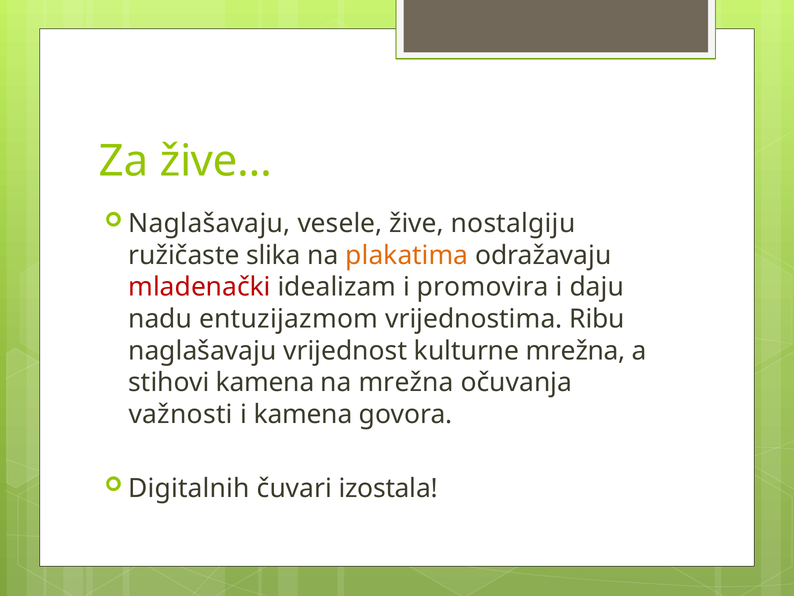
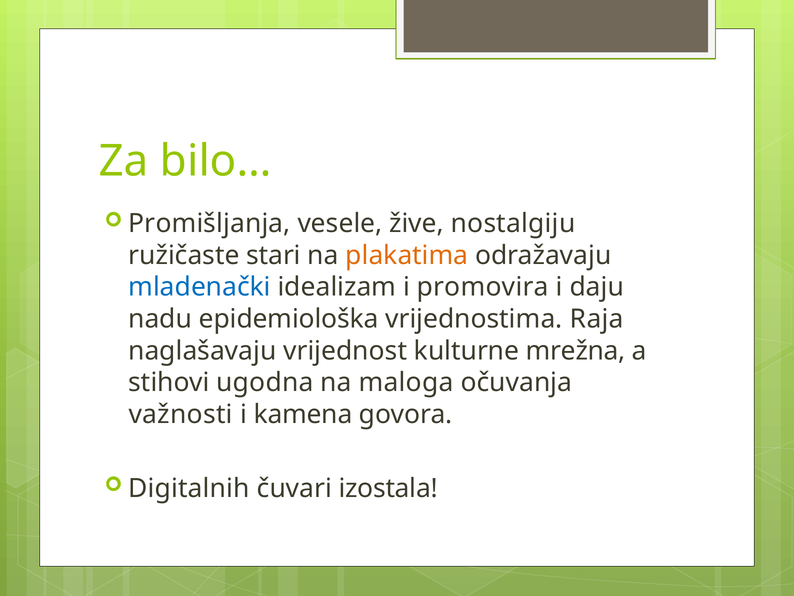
žive…: žive… -> bilo…
Naglašavaju at (209, 223): Naglašavaju -> Promišljanja
slika: slika -> stari
mladenački colour: red -> blue
entuzijazmom: entuzijazmom -> epidemiološka
Ribu: Ribu -> Raja
stihovi kamena: kamena -> ugodna
na mrežna: mrežna -> maloga
